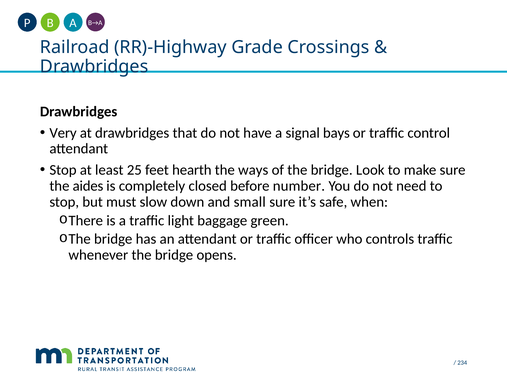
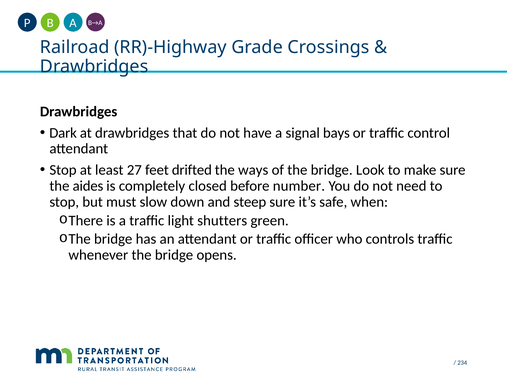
Very: Very -> Dark
25: 25 -> 27
hearth: hearth -> drifted
small: small -> steep
baggage: baggage -> shutters
